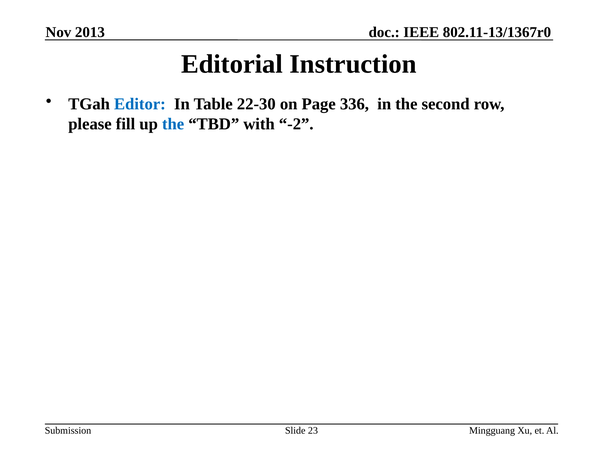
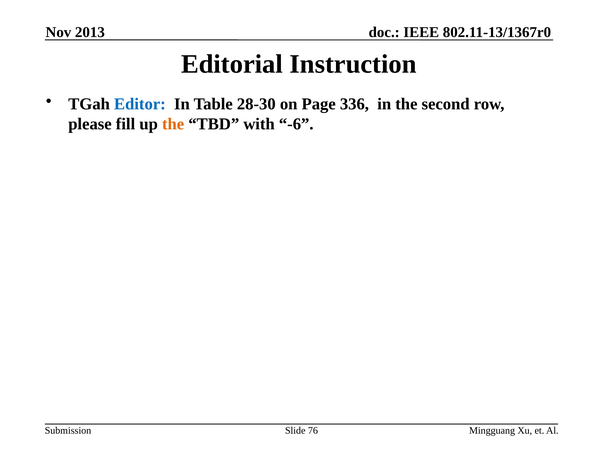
22-30: 22-30 -> 28-30
the at (173, 124) colour: blue -> orange
-2: -2 -> -6
23: 23 -> 76
